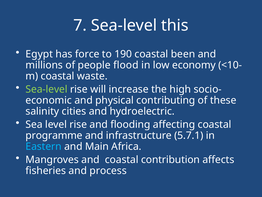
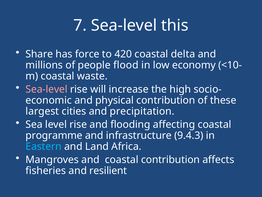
Egypt: Egypt -> Share
190: 190 -> 420
been: been -> delta
Sea-level at (47, 89) colour: light green -> pink
physical contributing: contributing -> contribution
salinity: salinity -> largest
hydroelectric: hydroelectric -> precipitation
5.7.1: 5.7.1 -> 9.4.3
Main: Main -> Land
process: process -> resilient
